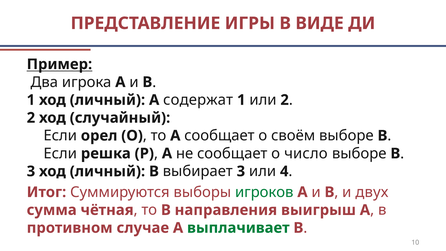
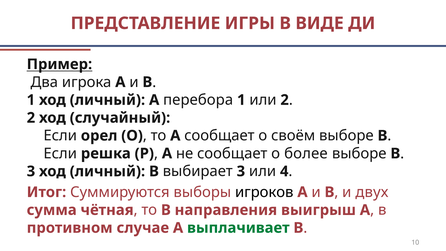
содержат: содержат -> перебора
число: число -> более
игроков colour: green -> black
